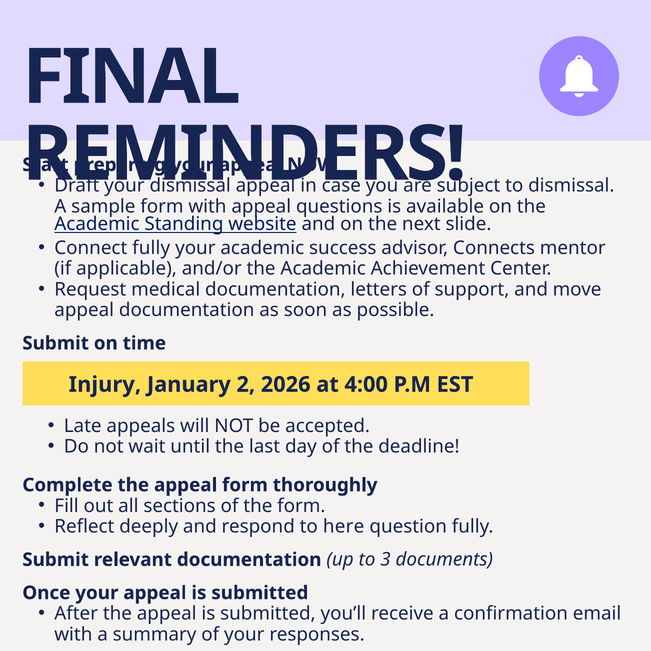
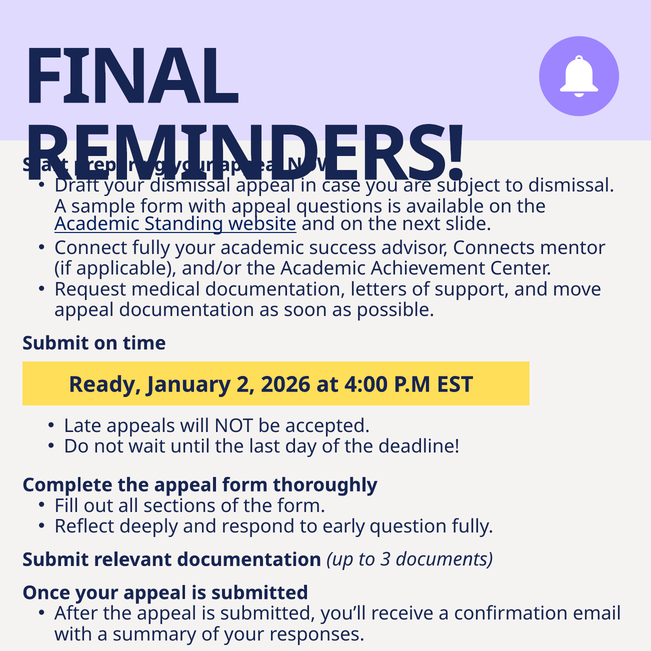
Injury: Injury -> Ready
here: here -> early
